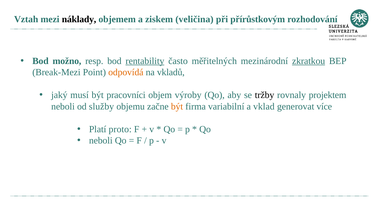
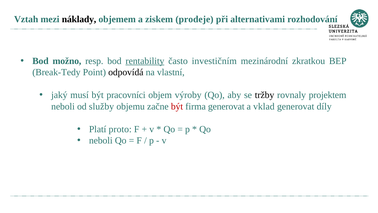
veličina: veličina -> prodeje
přírůstkovým: přírůstkovým -> alternativami
měřitelných: měřitelných -> investičním
zkratkou underline: present -> none
Break-Mezi: Break-Mezi -> Break-Tedy
odpovídá colour: orange -> black
vkladů: vkladů -> vlastní
být at (177, 106) colour: orange -> red
firma variabilní: variabilní -> generovat
více: více -> díly
